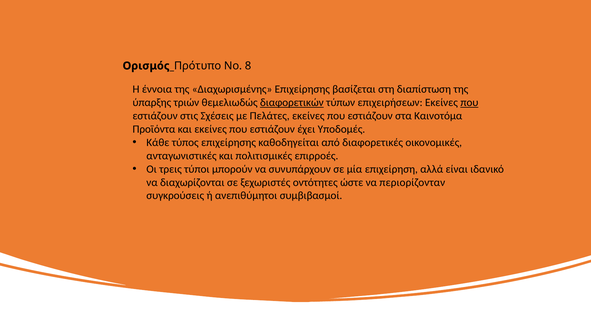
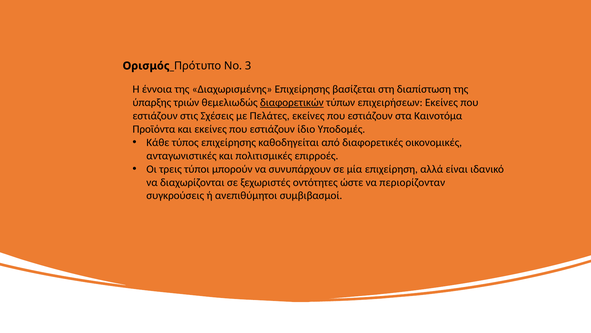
8: 8 -> 3
που at (469, 102) underline: present -> none
έχει: έχει -> ίδιο
